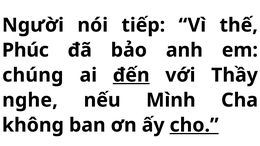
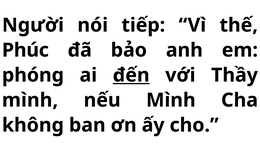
chúng: chúng -> phóng
nghe at (30, 100): nghe -> mình
cho underline: present -> none
